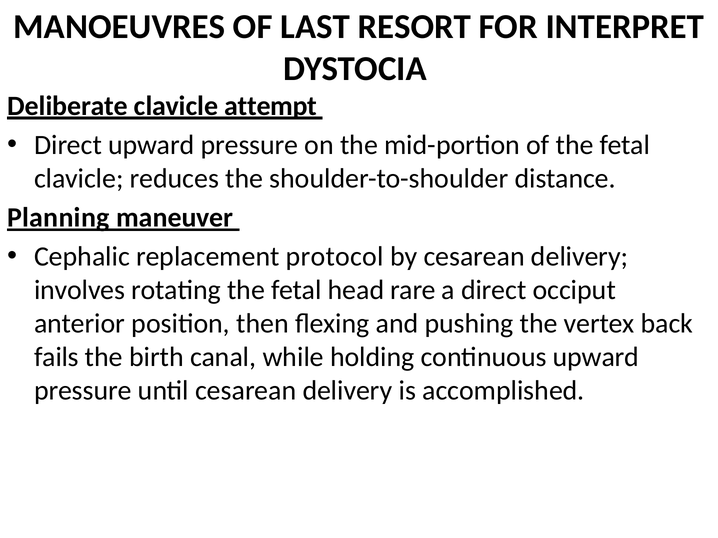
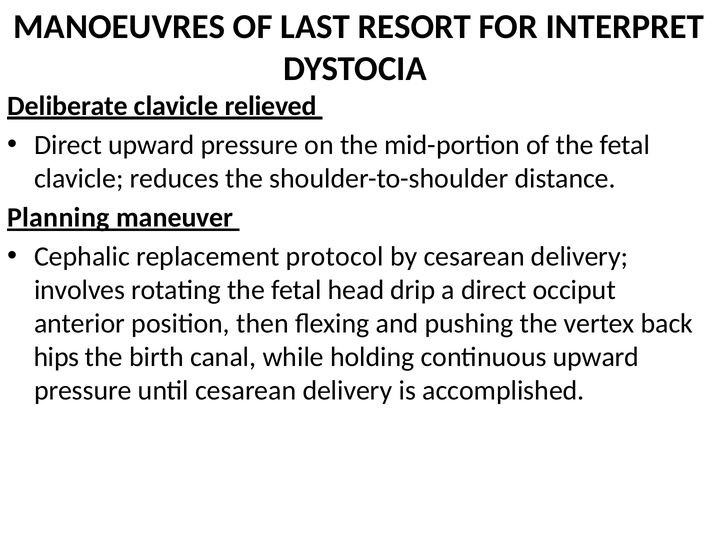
attempt: attempt -> relieved
rare: rare -> drip
fails: fails -> hips
